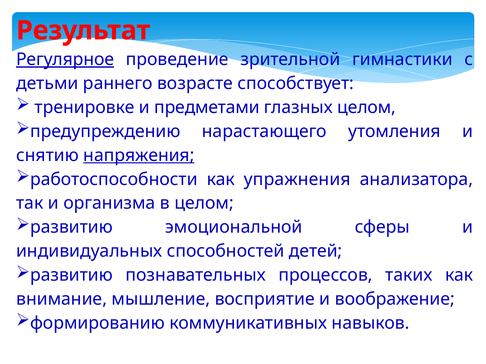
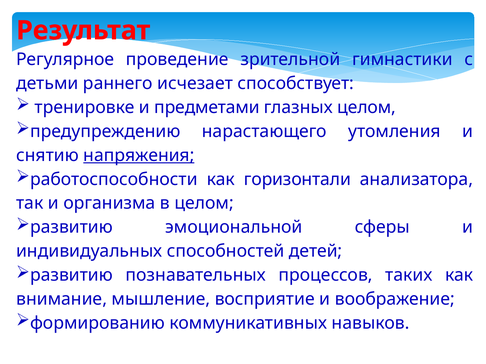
Регулярное underline: present -> none
возрасте: возрасте -> исчезает
упражнения: упражнения -> горизонтали
